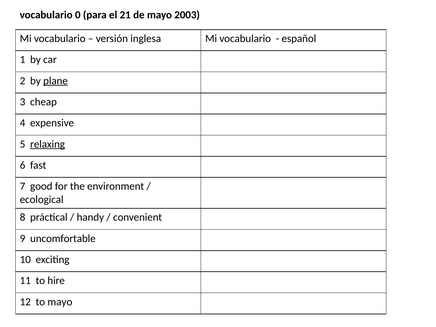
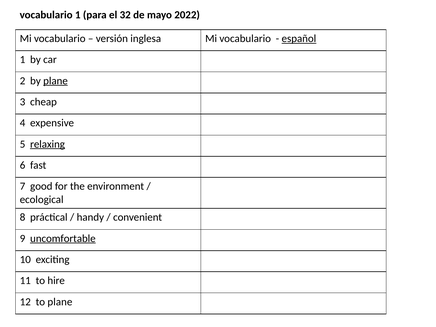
vocabulario 0: 0 -> 1
21: 21 -> 32
2003: 2003 -> 2022
español underline: none -> present
uncomfortable underline: none -> present
to mayo: mayo -> plane
